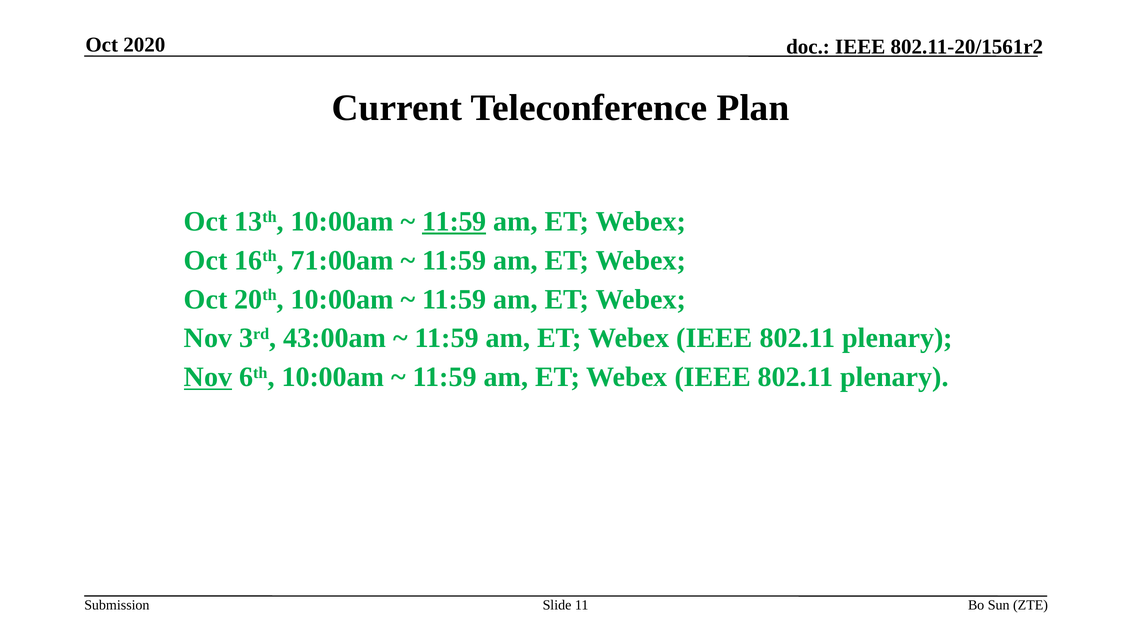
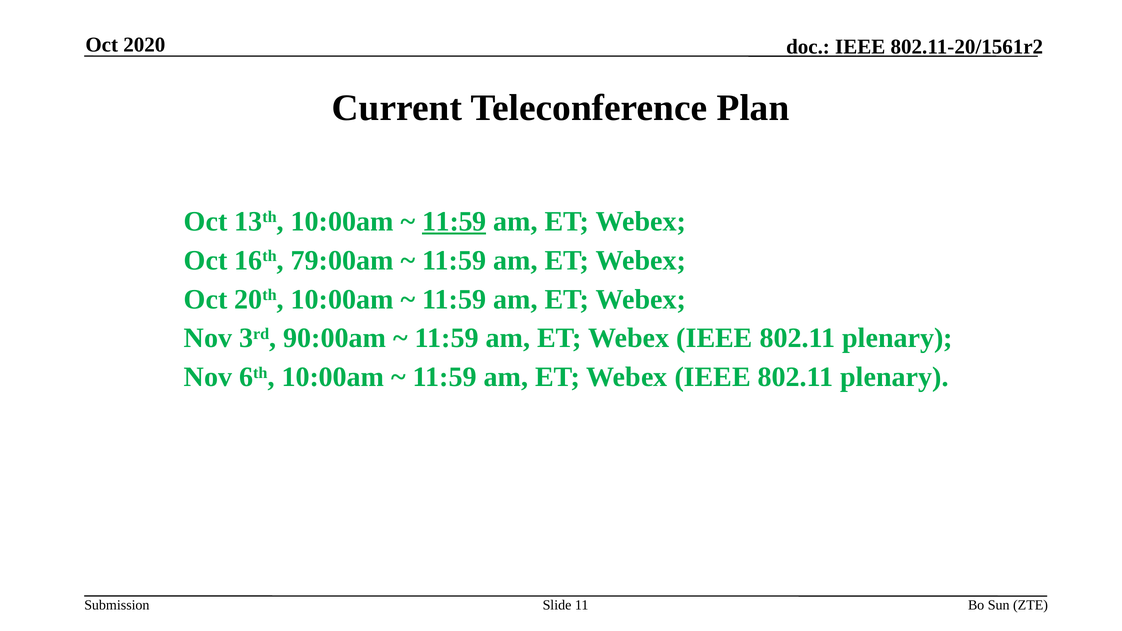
71:00am: 71:00am -> 79:00am
43:00am: 43:00am -> 90:00am
Nov at (208, 377) underline: present -> none
